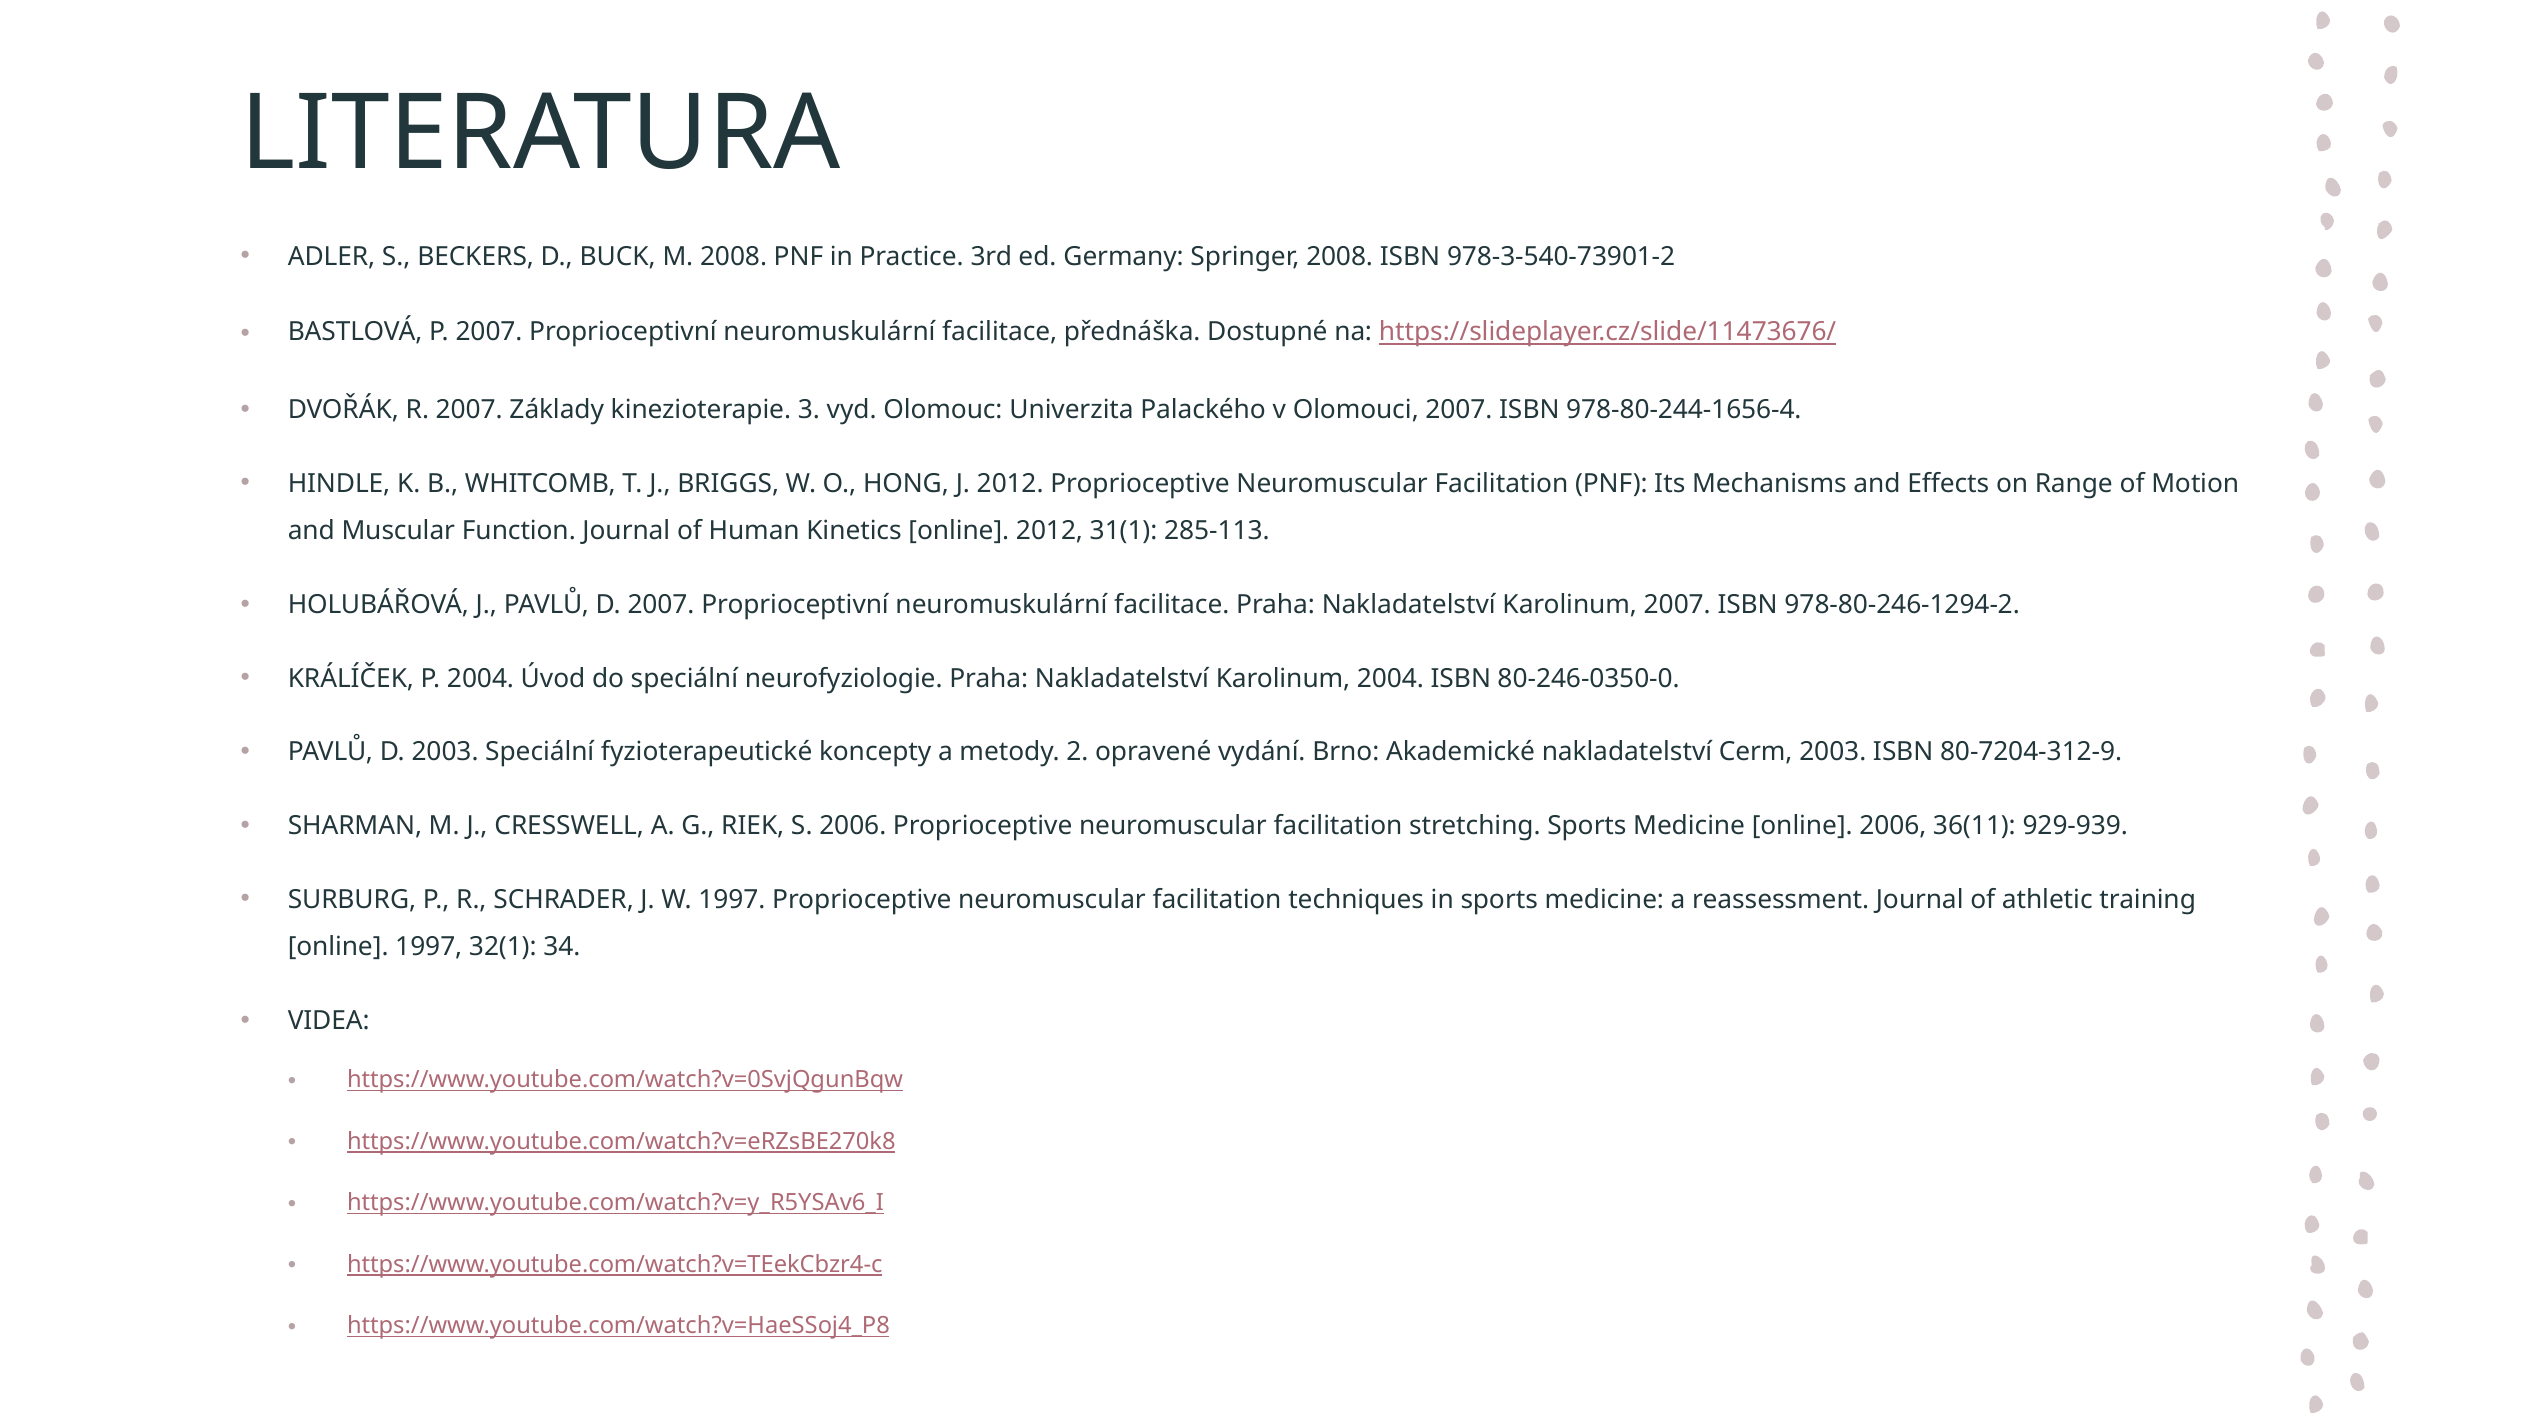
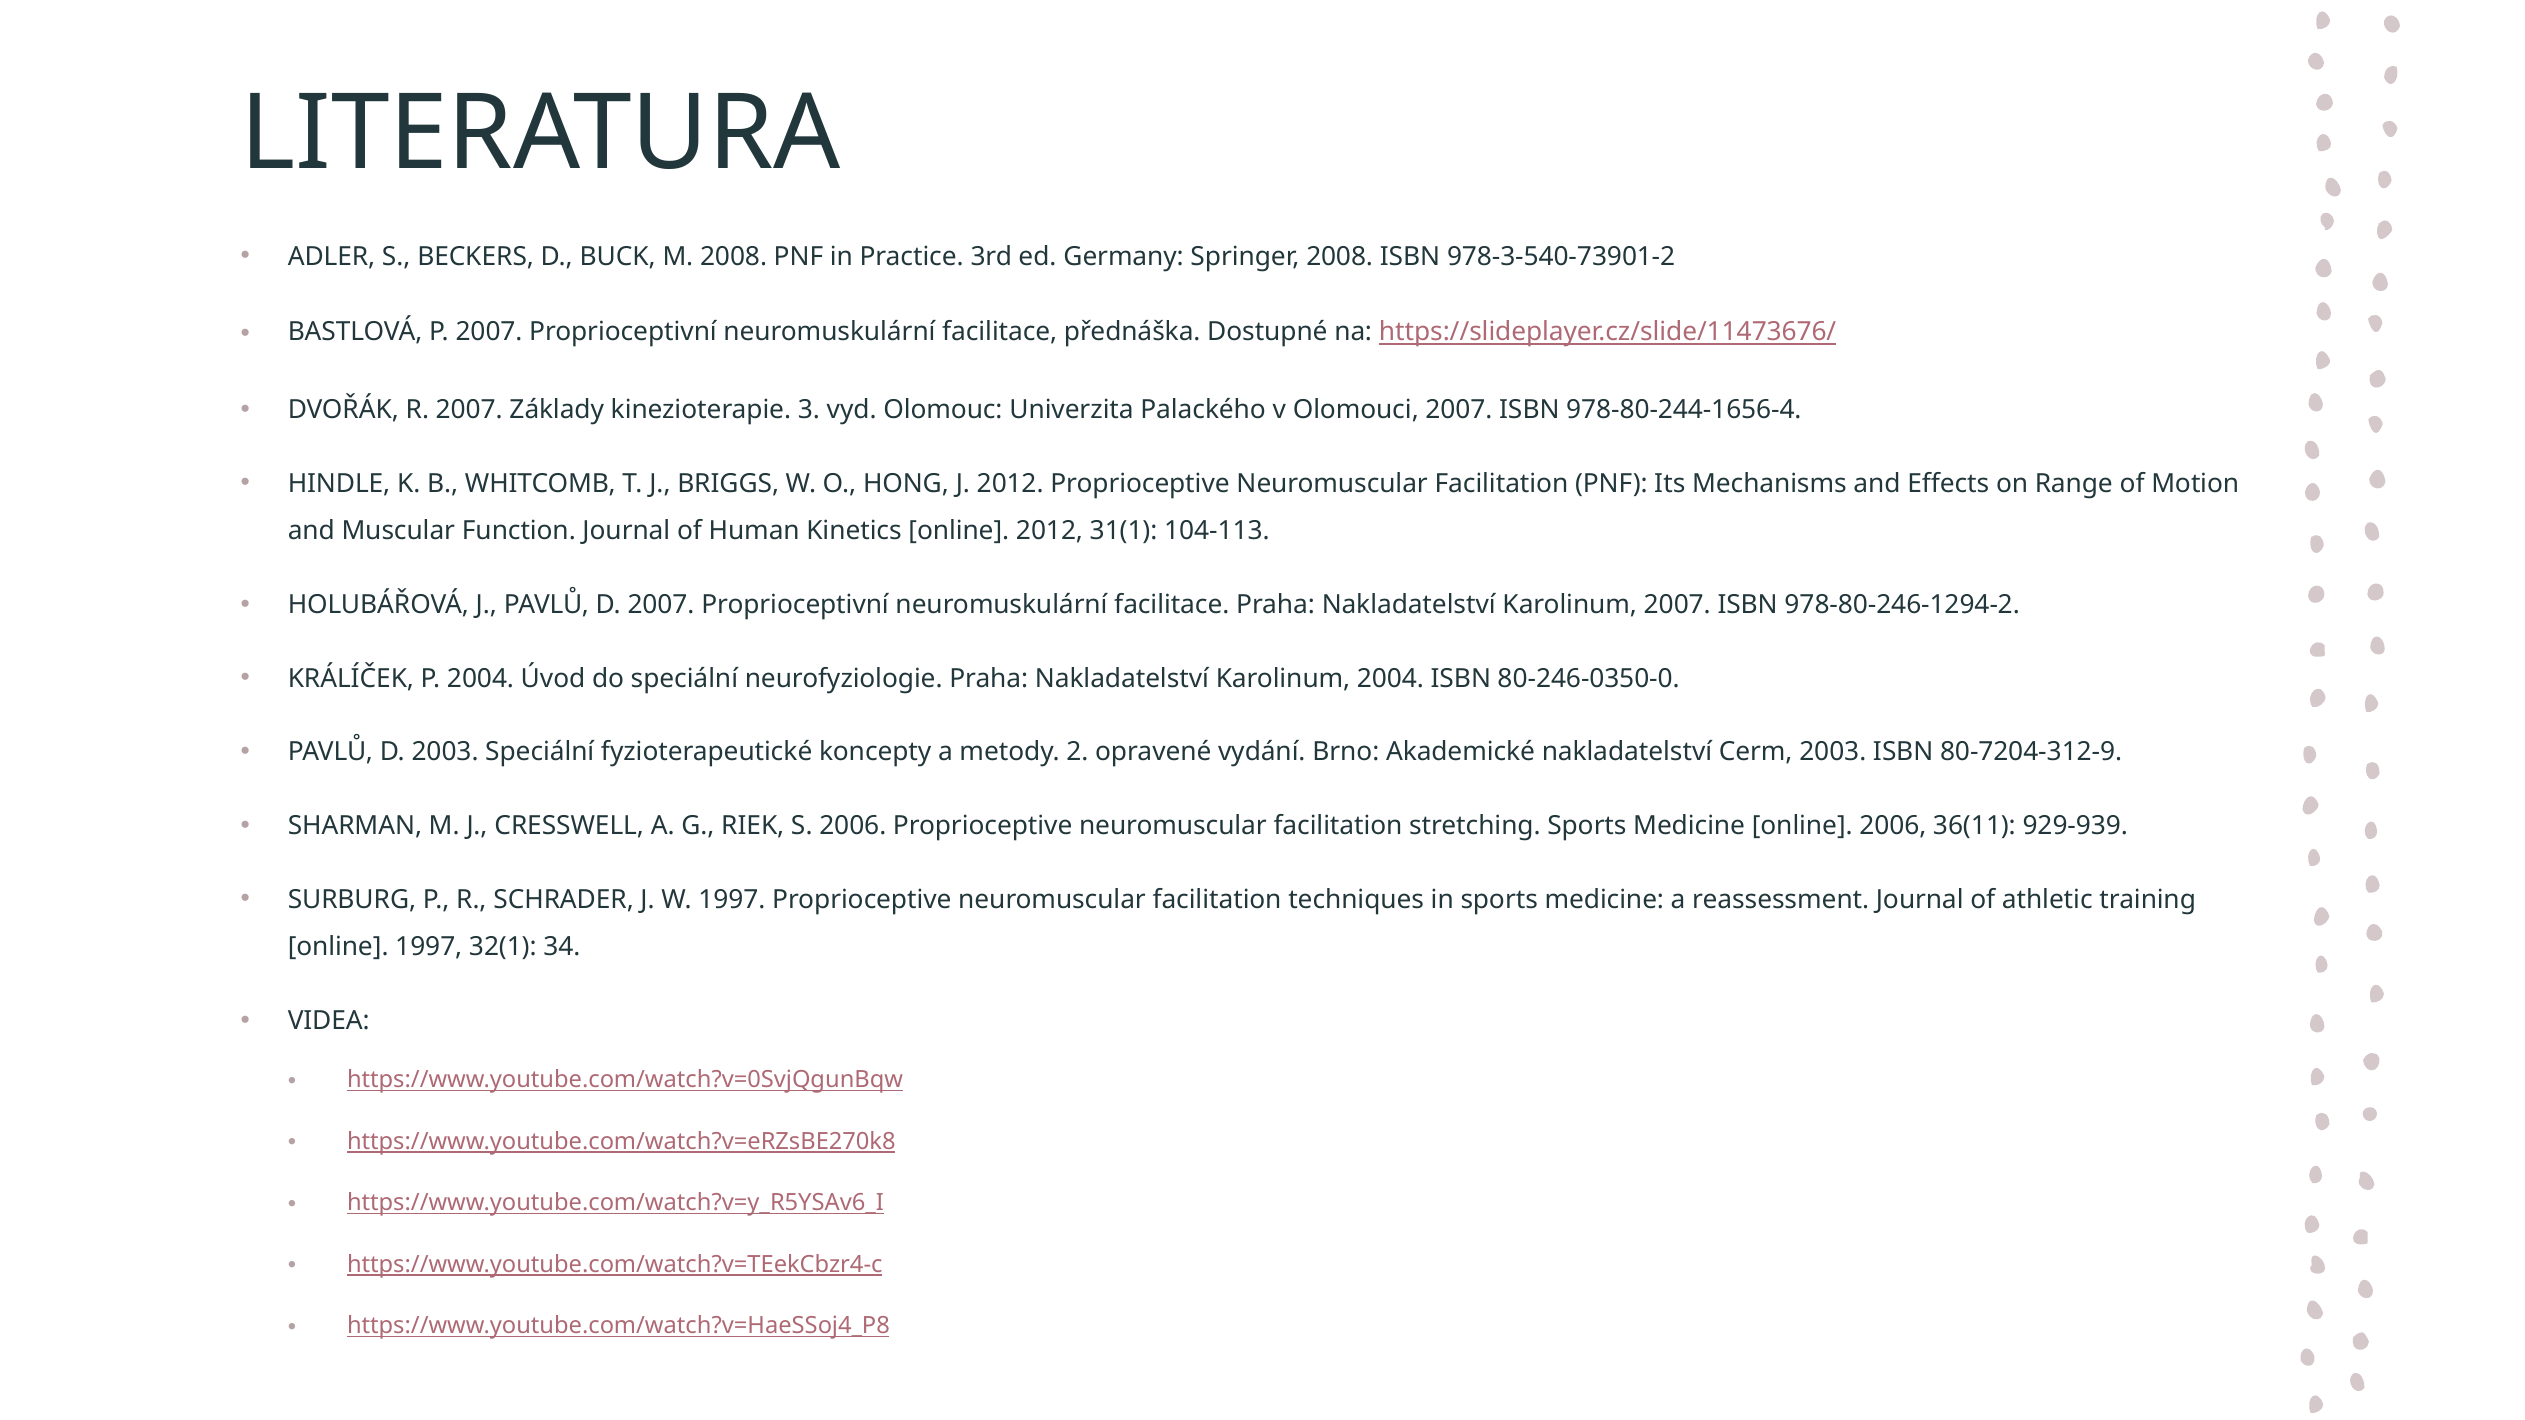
285-113: 285-113 -> 104-113
